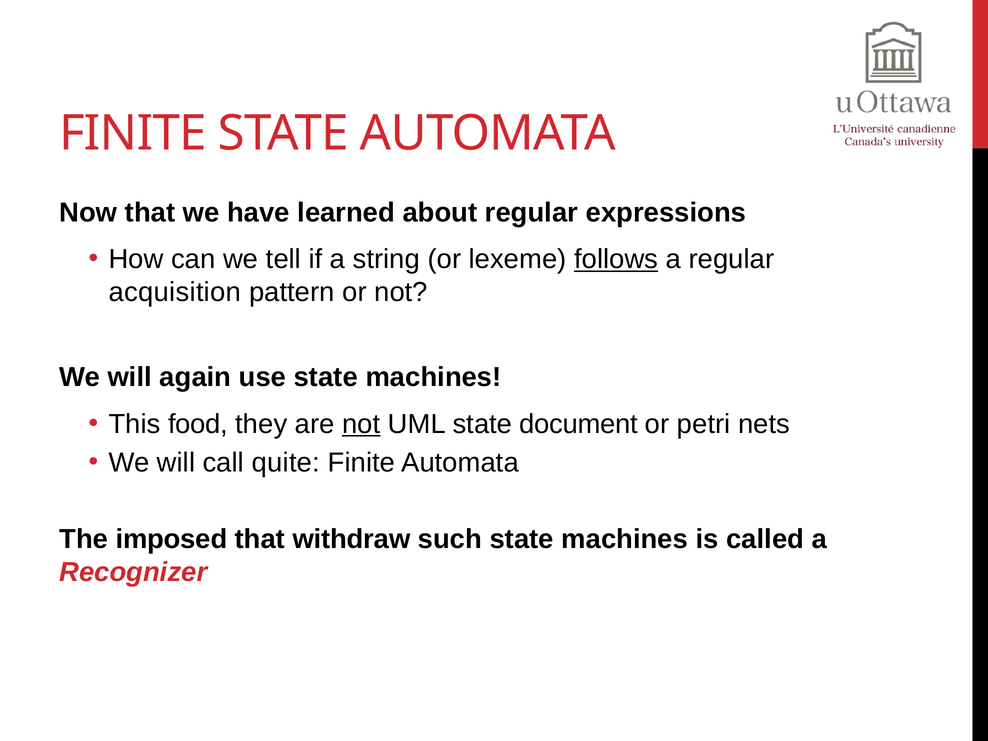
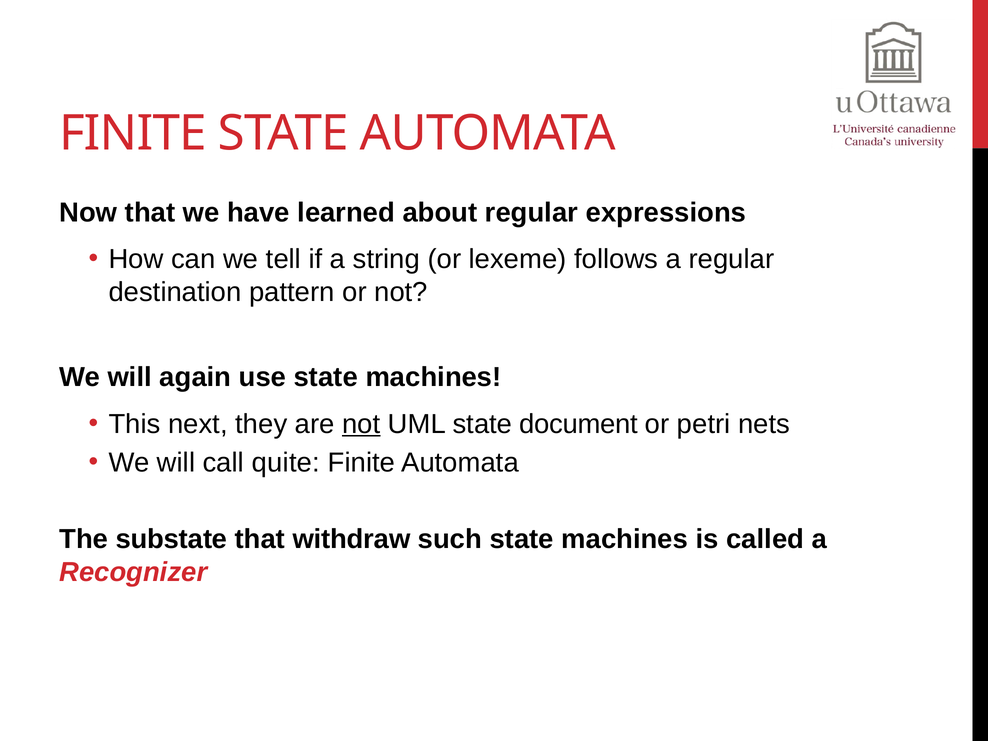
follows underline: present -> none
acquisition: acquisition -> destination
food: food -> next
imposed: imposed -> substate
